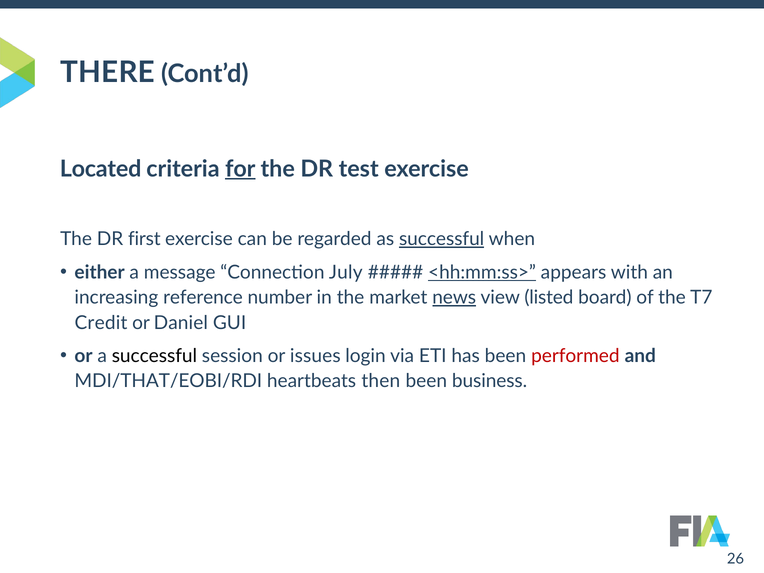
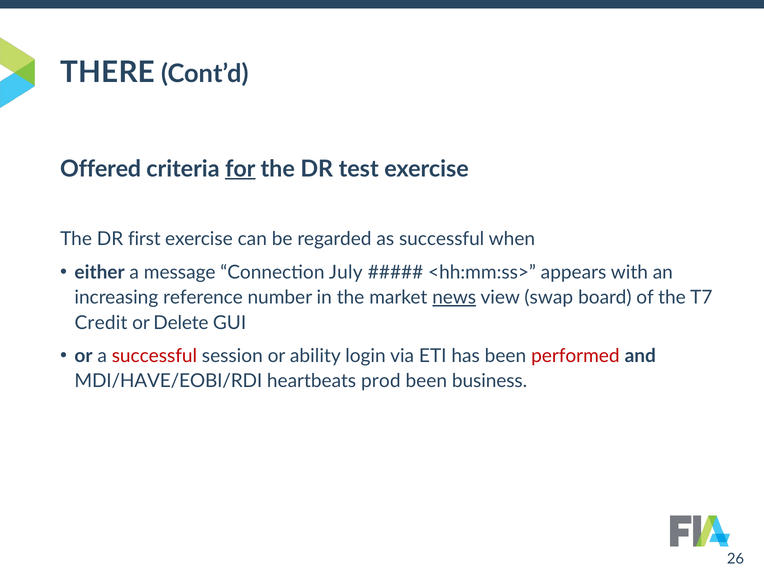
Located: Located -> Offered
successful at (442, 239) underline: present -> none
<hh:mm:ss> underline: present -> none
listed: listed -> swap
Daniel: Daniel -> Delete
successful at (154, 356) colour: black -> red
issues: issues -> ability
MDI/THAT/EOBI/RDI: MDI/THAT/EOBI/RDI -> MDI/HAVE/EOBI/RDI
then: then -> prod
